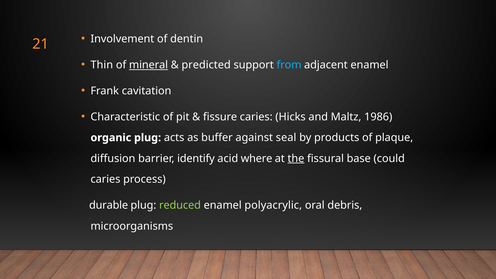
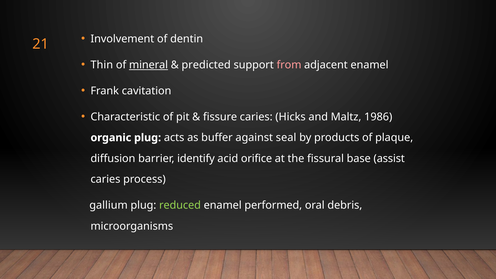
from colour: light blue -> pink
where: where -> orifice
the underline: present -> none
could: could -> assist
durable: durable -> gallium
polyacrylic: polyacrylic -> performed
